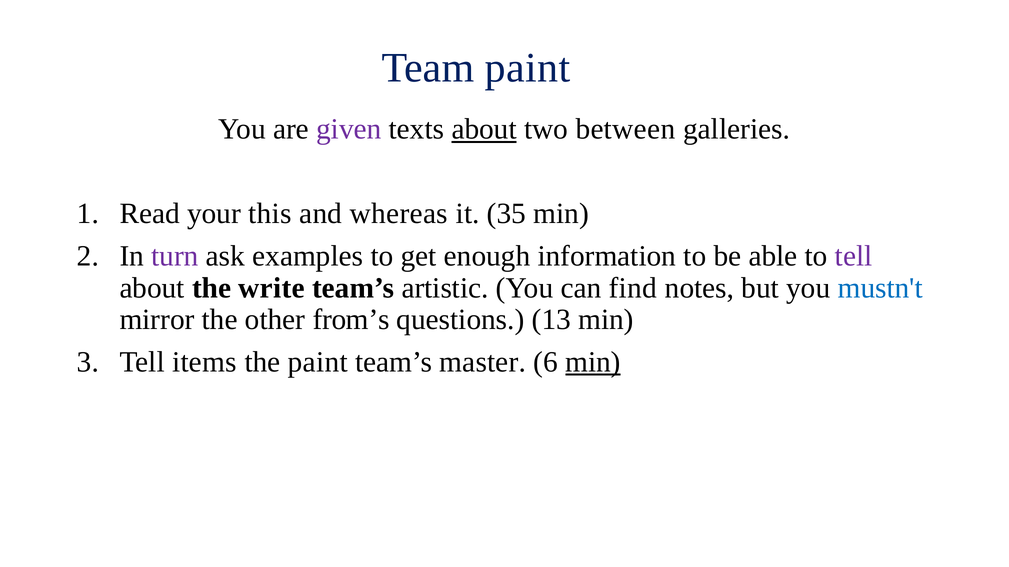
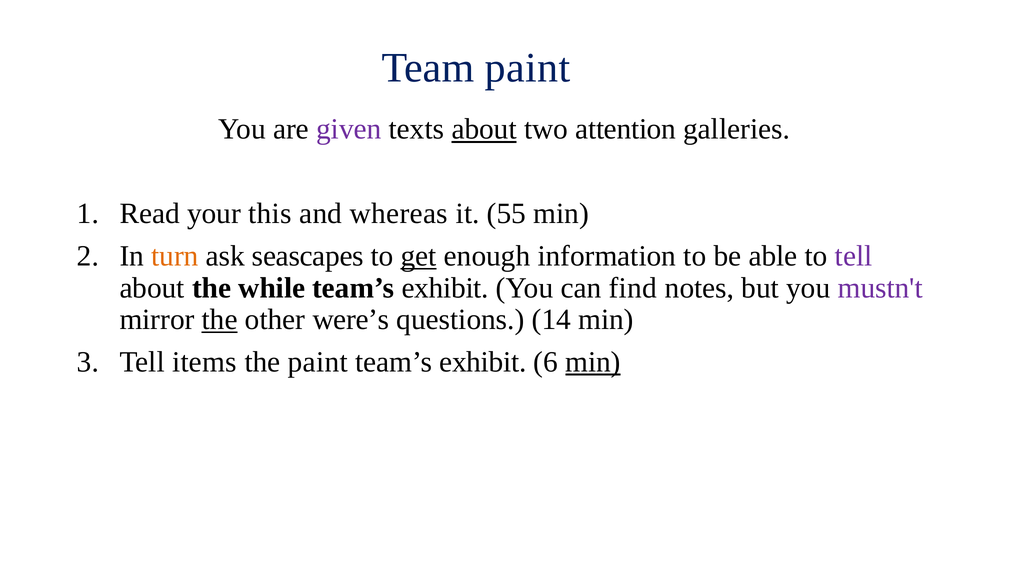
between: between -> attention
35: 35 -> 55
turn colour: purple -> orange
examples: examples -> seascapes
get underline: none -> present
write: write -> while
artistic at (445, 288): artistic -> exhibit
mustn't colour: blue -> purple
the at (220, 320) underline: none -> present
from’s: from’s -> were’s
13: 13 -> 14
master at (483, 362): master -> exhibit
